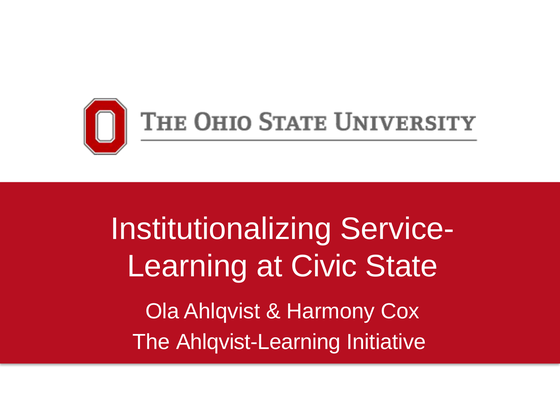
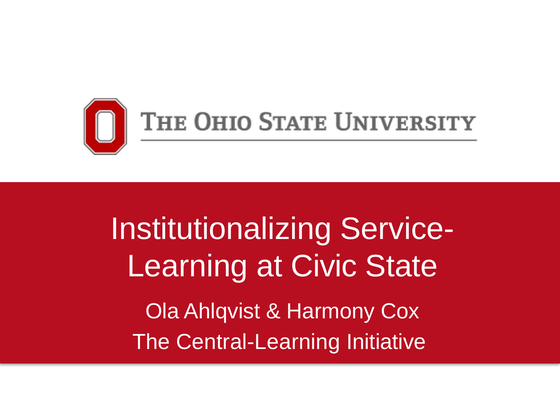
Ahlqvist-Learning: Ahlqvist-Learning -> Central-Learning
